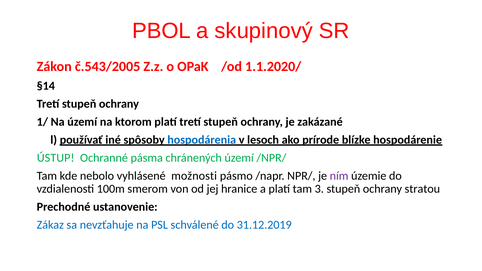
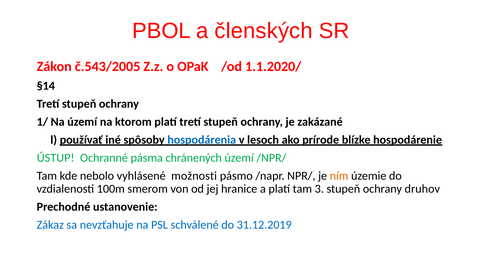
skupinový: skupinový -> členských
ním colour: purple -> orange
stratou: stratou -> druhov
